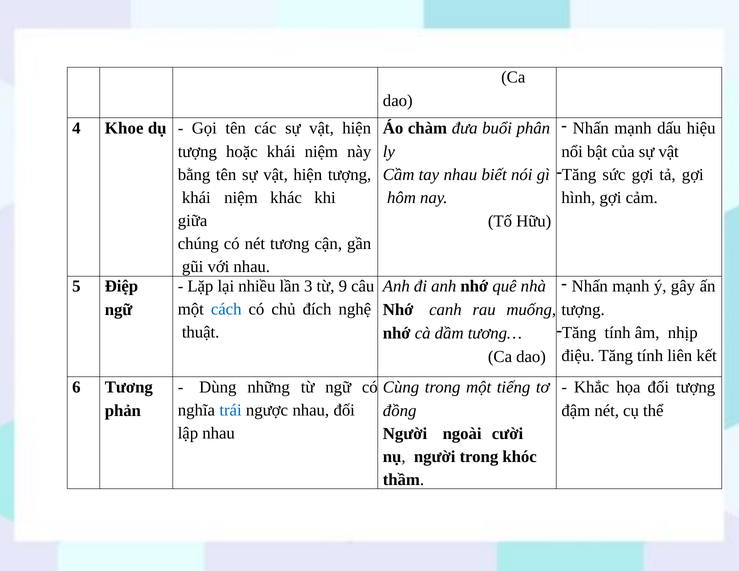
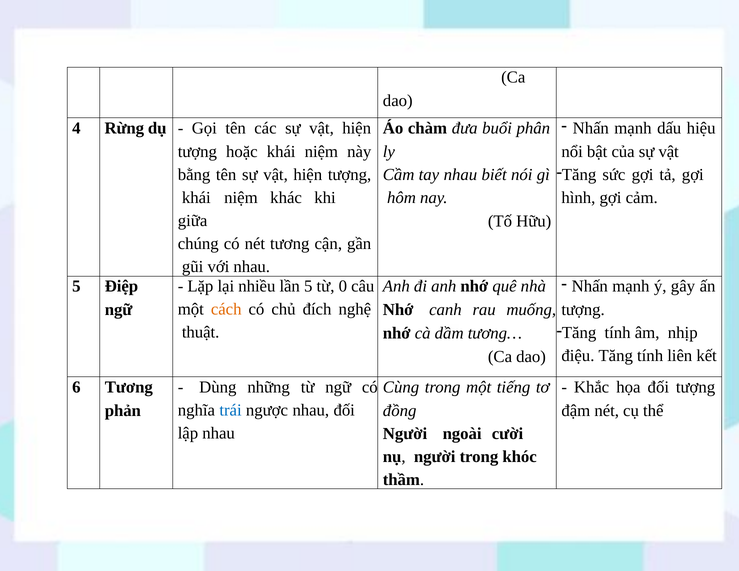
Khoe: Khoe -> Rừng
lần 3: 3 -> 5
9: 9 -> 0
cách colour: blue -> orange
